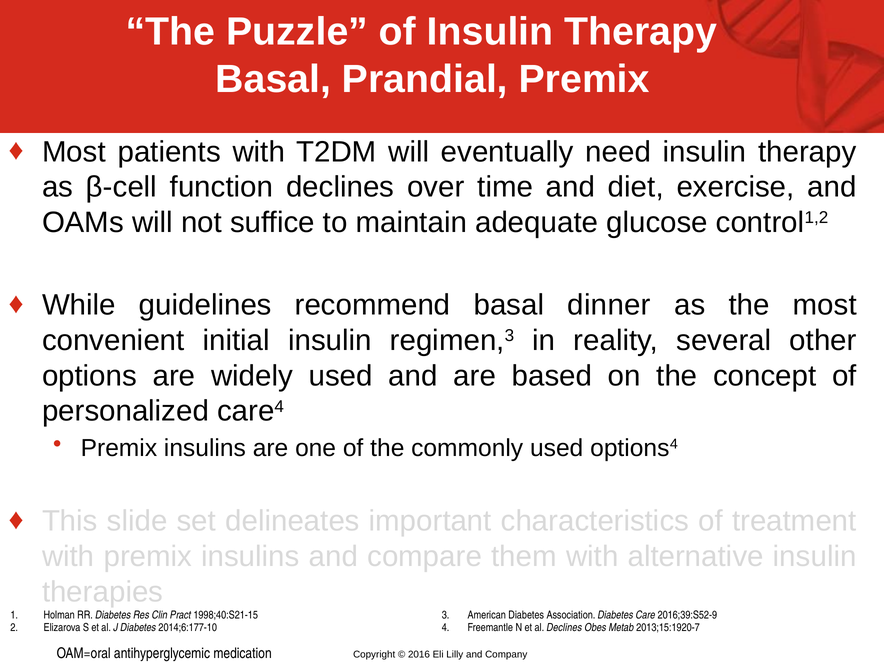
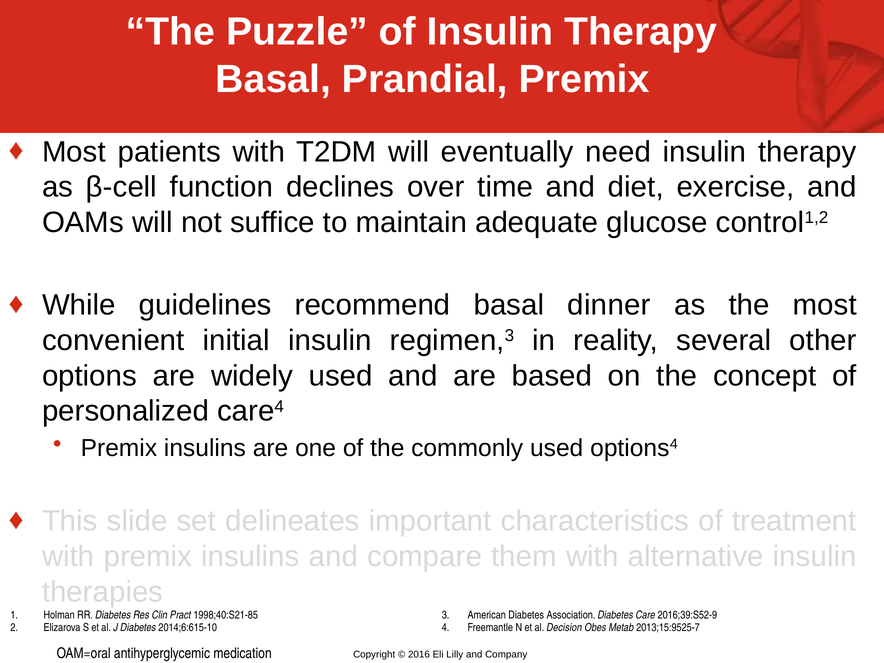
1998;40:S21-15: 1998;40:S21-15 -> 1998;40:S21-85
2014;6:177-10: 2014;6:177-10 -> 2014;6:615-10
al Declines: Declines -> Decision
2013;15:1920-7: 2013;15:1920-7 -> 2013;15:9525-7
